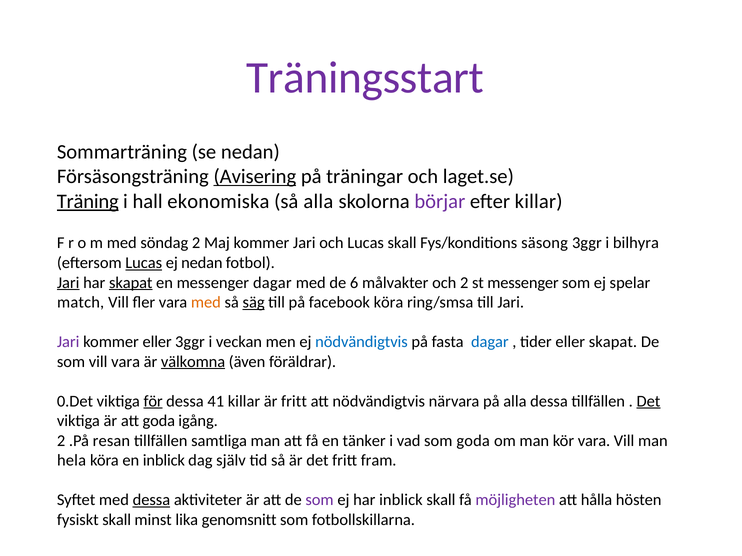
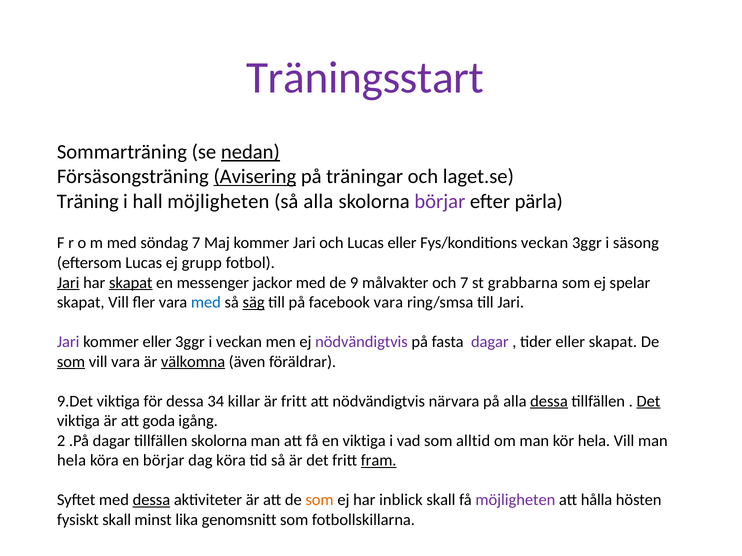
nedan at (250, 152) underline: none -> present
Träning underline: present -> none
hall ekonomiska: ekonomiska -> möjligheten
efter killar: killar -> pärla
söndag 2: 2 -> 7
Lucas skall: skall -> eller
Fys/konditions säsong: säsong -> veckan
bilhyra: bilhyra -> säsong
Lucas at (144, 263) underline: present -> none
ej nedan: nedan -> grupp
messenger dagar: dagar -> jackor
6: 6 -> 9
och 2: 2 -> 7
st messenger: messenger -> grabbarna
match at (81, 303): match -> skapat
med at (206, 303) colour: orange -> blue
facebook köra: köra -> vara
nödvändigtvis at (362, 342) colour: blue -> purple
dagar at (490, 342) colour: blue -> purple
som at (71, 362) underline: none -> present
0.Det: 0.Det -> 9.Det
för underline: present -> none
41: 41 -> 34
dessa at (549, 401) underline: none -> present
.På resan: resan -> dagar
tillfällen samtliga: samtliga -> skolorna
en tänker: tänker -> viktiga
som goda: goda -> alltid
kör vara: vara -> hela
en inblick: inblick -> börjar
dag själv: själv -> köra
fram underline: none -> present
som at (320, 500) colour: purple -> orange
